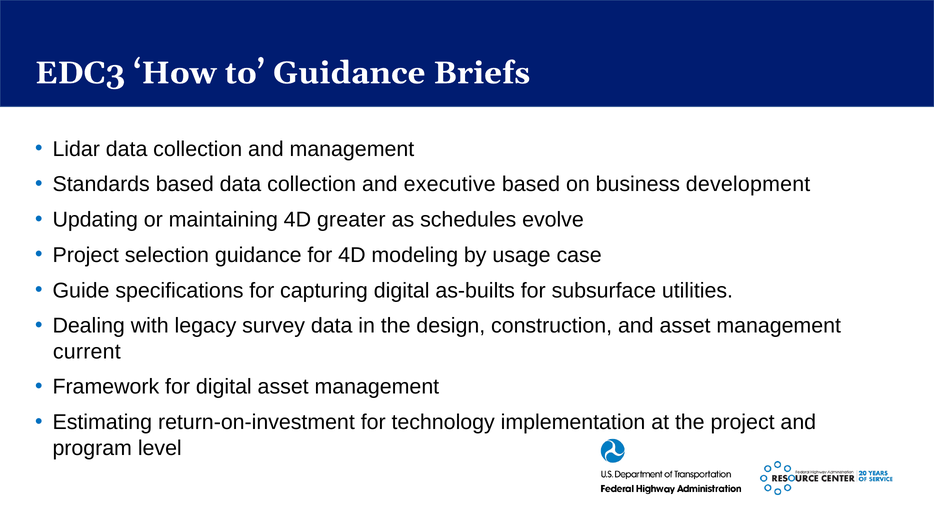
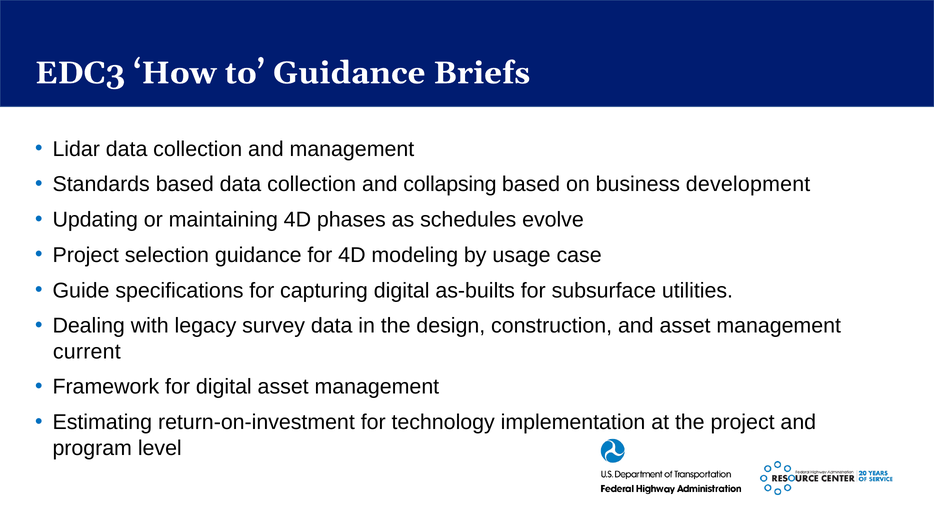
executive: executive -> collapsing
greater: greater -> phases
